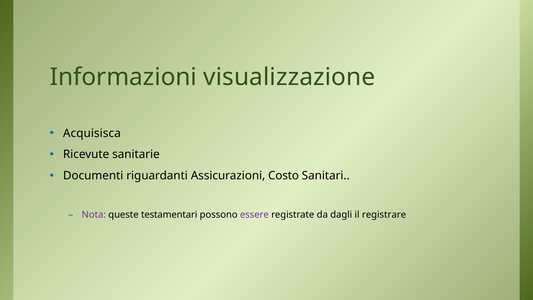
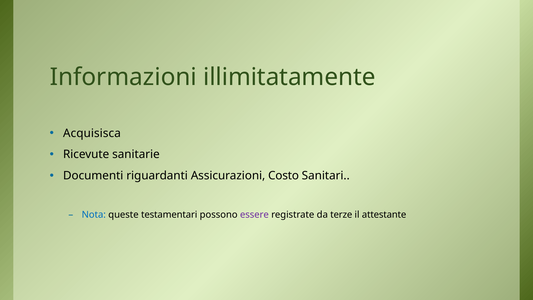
visualizzazione: visualizzazione -> illimitatamente
Nota colour: purple -> blue
dagli: dagli -> terze
registrare: registrare -> attestante
